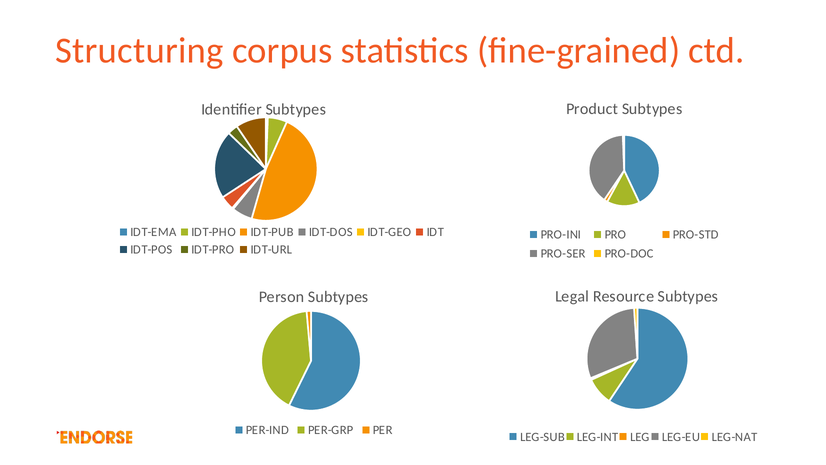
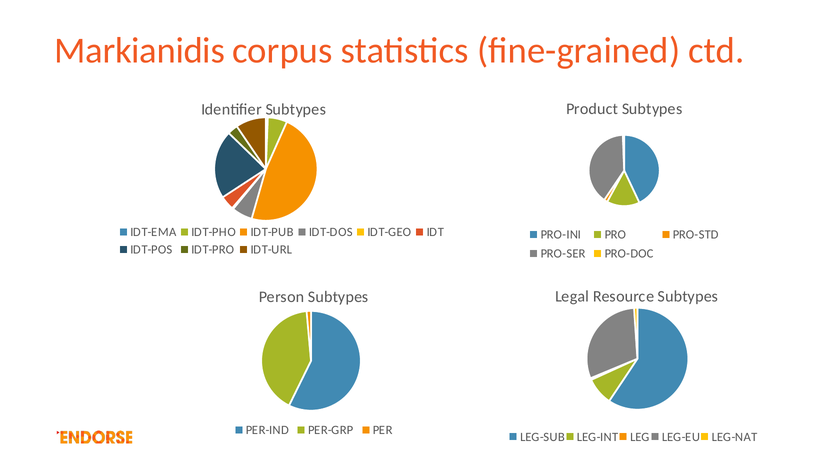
Structuring: Structuring -> Markianidis
